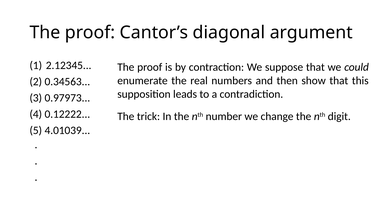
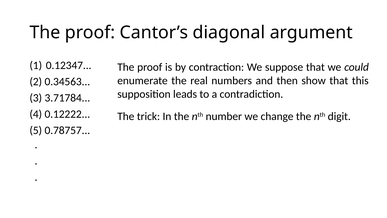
2.12345: 2.12345 -> 0.12347
0.97973: 0.97973 -> 3.71784
4.01039: 4.01039 -> 0.78757
